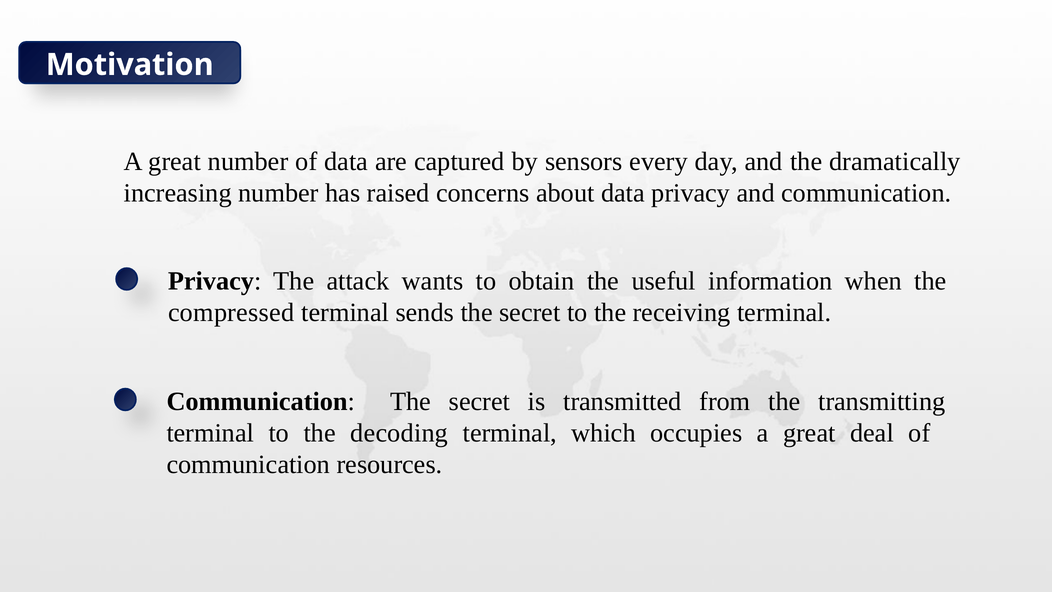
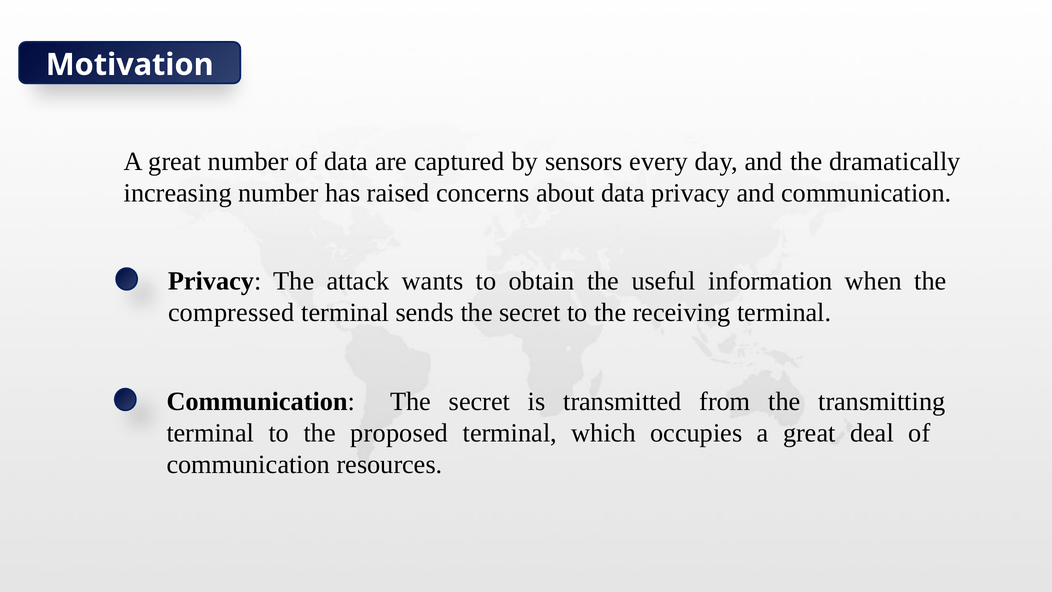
decoding: decoding -> proposed
